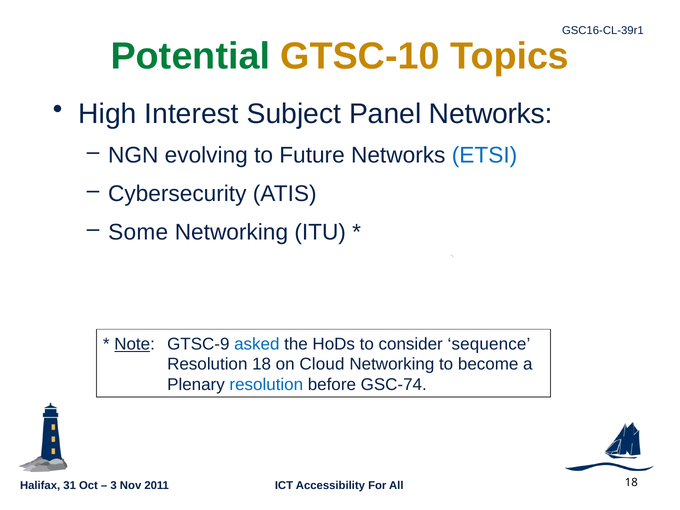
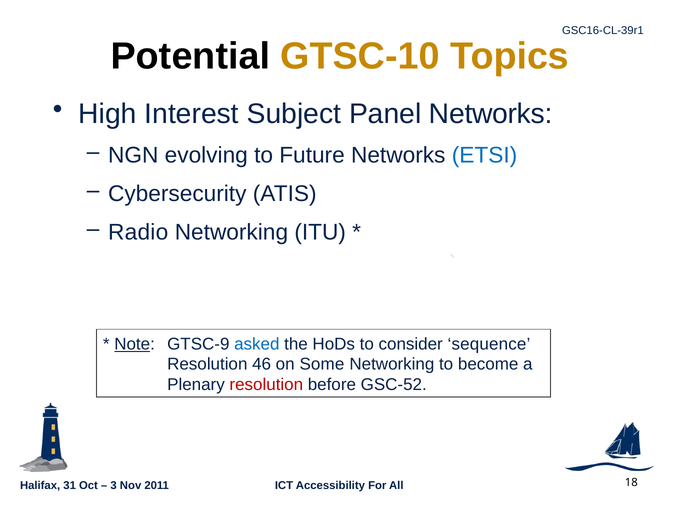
Potential colour: green -> black
Some: Some -> Radio
Resolution 18: 18 -> 46
Cloud: Cloud -> Some
resolution at (266, 385) colour: blue -> red
GSC-74: GSC-74 -> GSC-52
